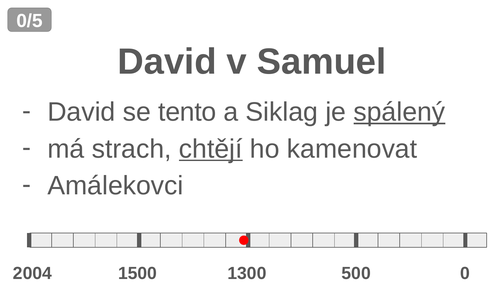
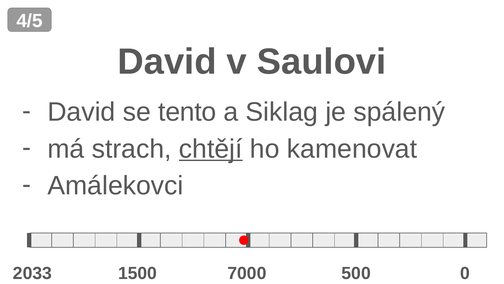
0/5: 0/5 -> 4/5
Samuel: Samuel -> Saulovi
spálený underline: present -> none
2004: 2004 -> 2033
1300: 1300 -> 7000
